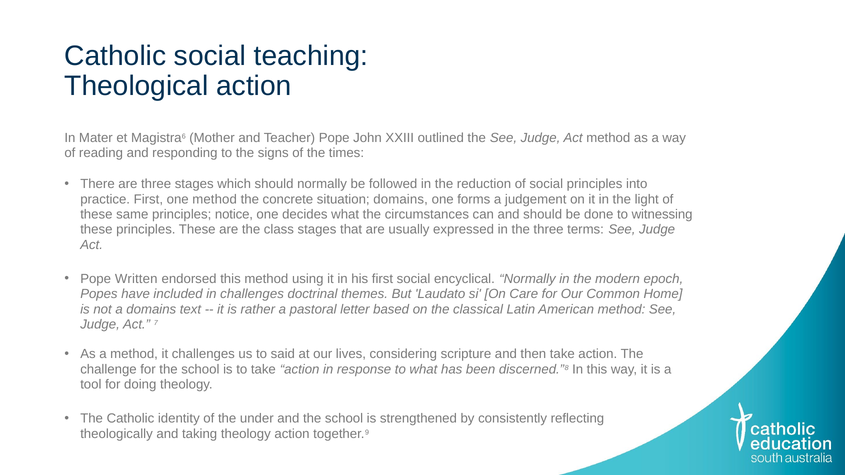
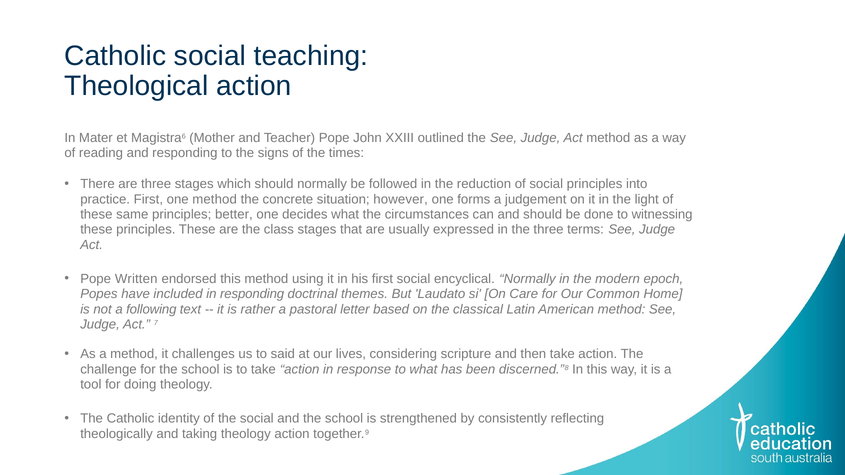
situation domains: domains -> however
notice: notice -> better
in challenges: challenges -> responding
a domains: domains -> following
the under: under -> social
